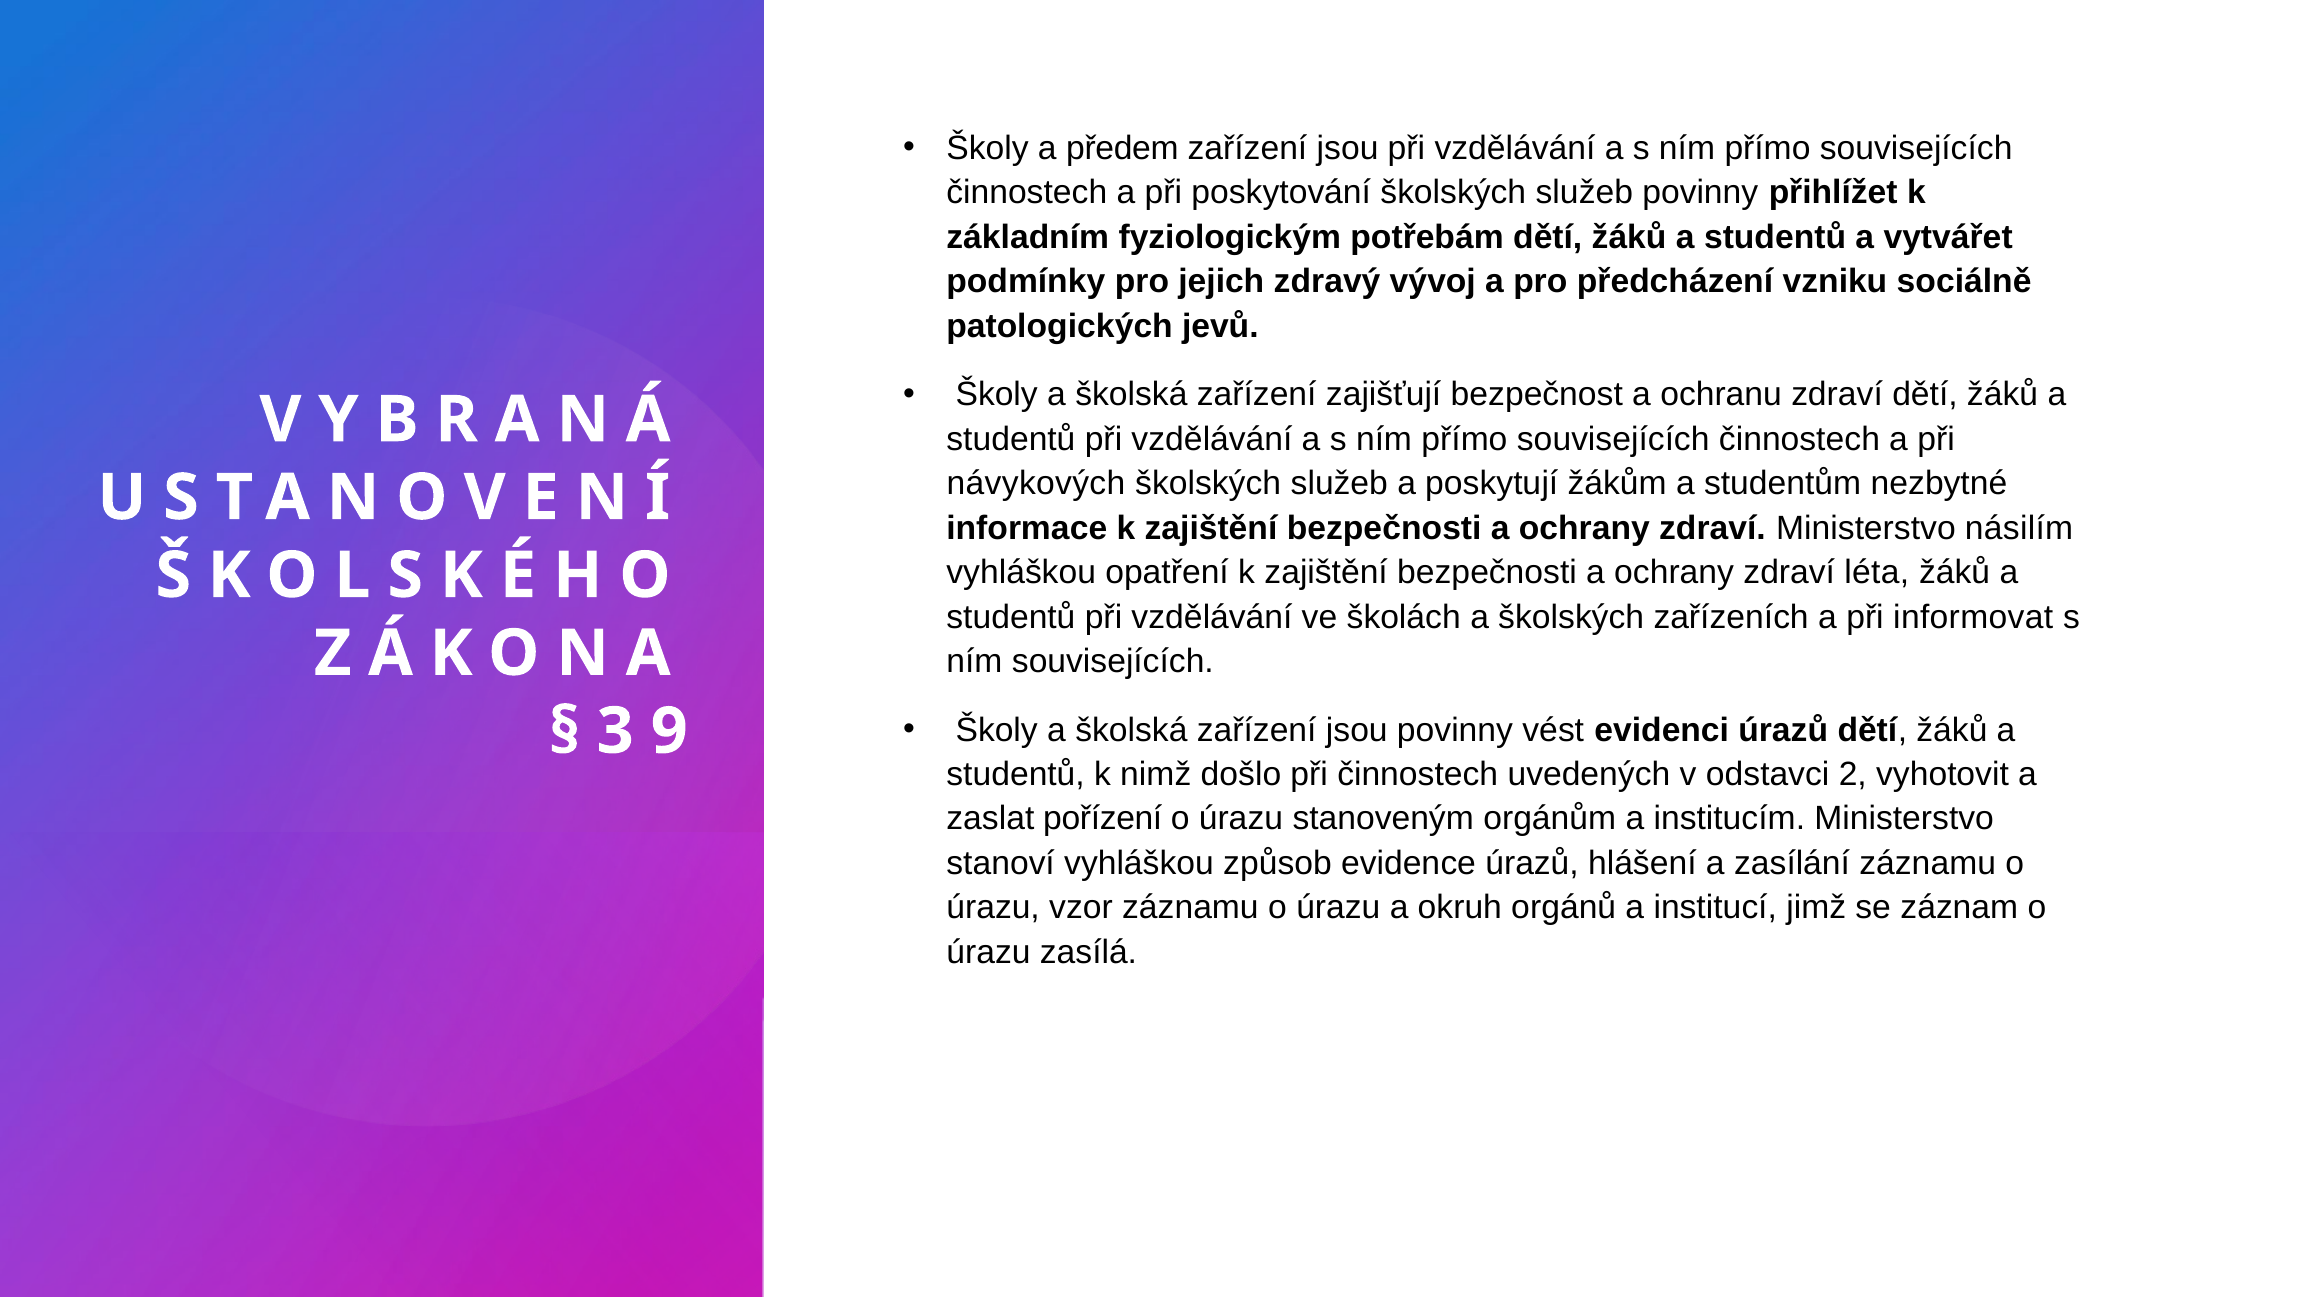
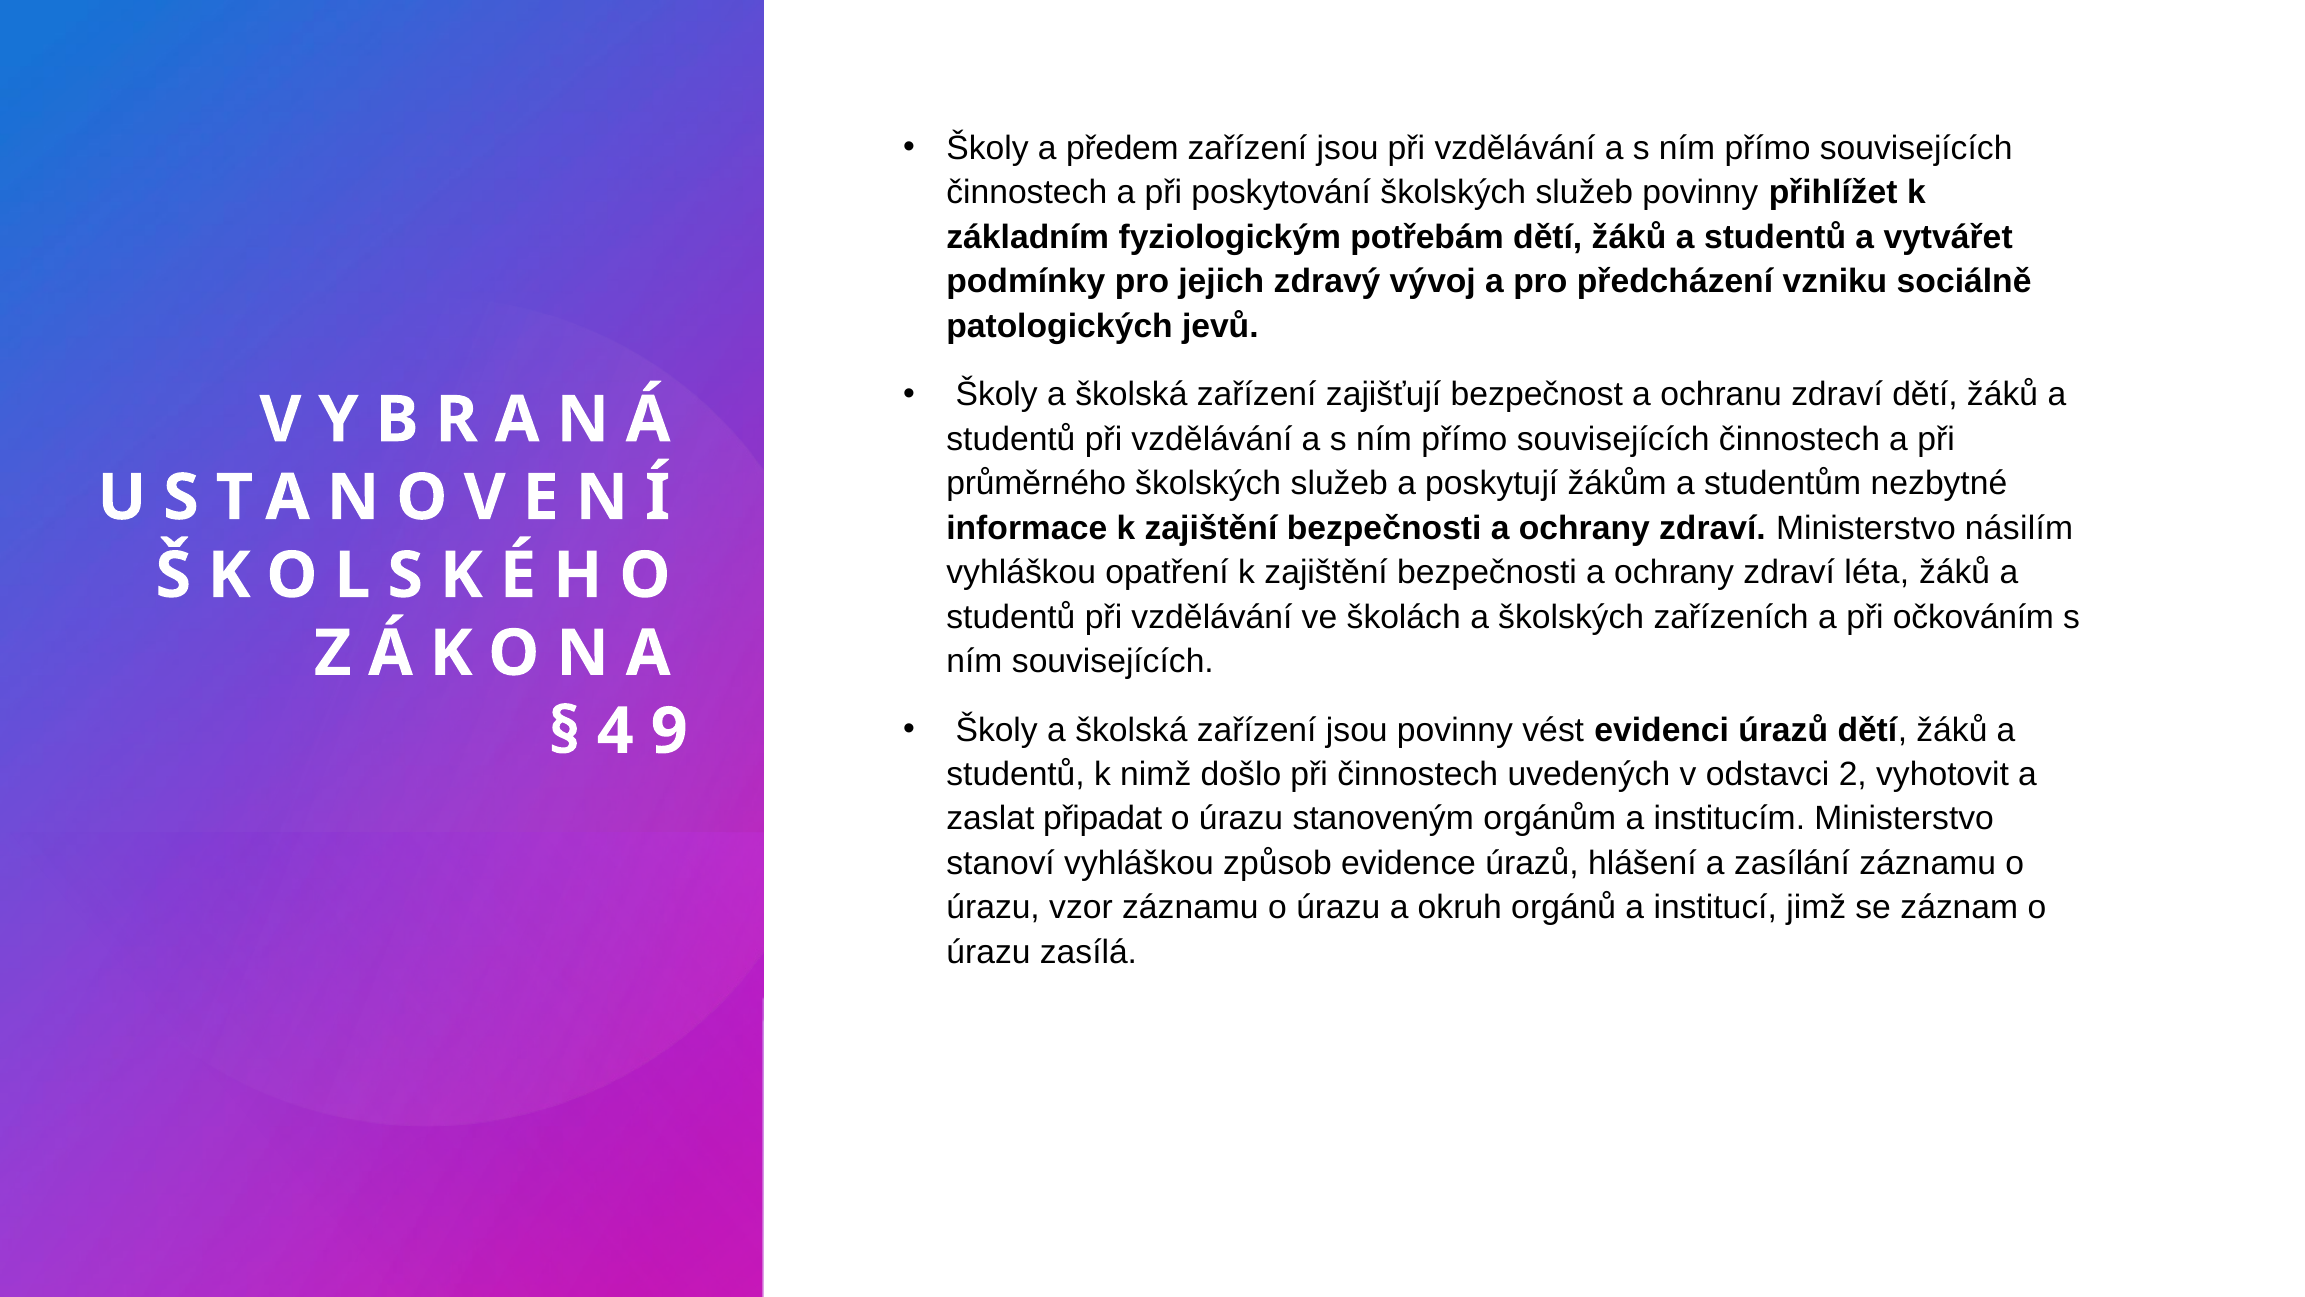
návykových: návykových -> průměrného
informovat: informovat -> očkováním
3: 3 -> 4
pořízení: pořízení -> připadat
